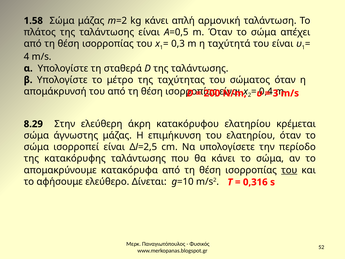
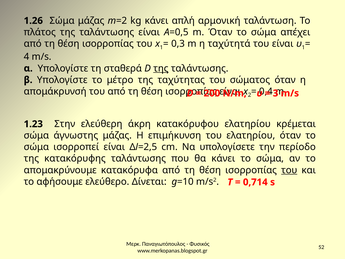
1.58: 1.58 -> 1.26
της at (161, 68) underline: none -> present
8.29: 8.29 -> 1.23
0,316: 0,316 -> 0,714
